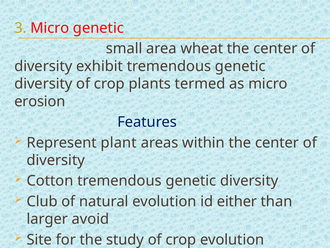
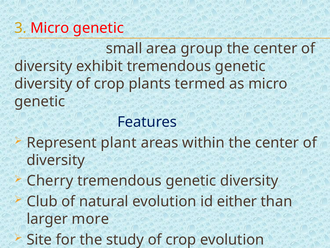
wheat: wheat -> group
erosion at (40, 101): erosion -> genetic
Cotton: Cotton -> Cherry
avoid: avoid -> more
